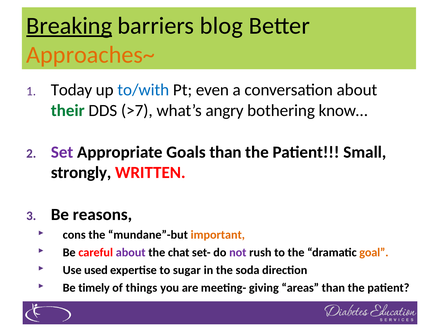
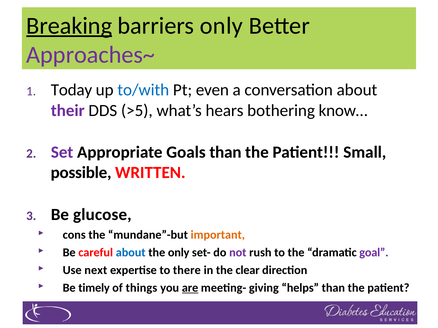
barriers blog: blog -> only
Approaches~ colour: orange -> purple
their colour: green -> purple
>7: >7 -> >5
angry: angry -> hears
strongly: strongly -> possible
reasons: reasons -> glucose
about at (131, 253) colour: purple -> blue
the chat: chat -> only
goal colour: orange -> purple
used: used -> next
sugar: sugar -> there
soda: soda -> clear
are underline: none -> present
areas: areas -> helps
